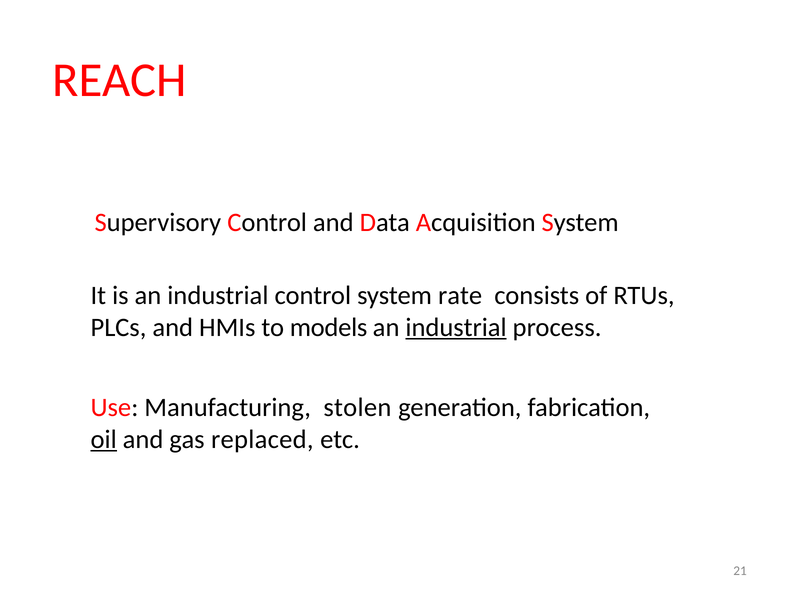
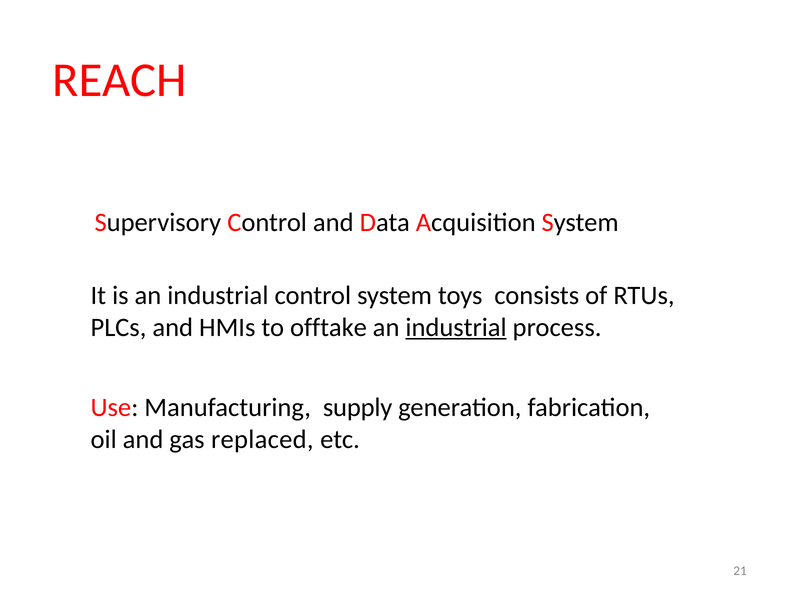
rate: rate -> toys
models: models -> offtake
stolen: stolen -> supply
oil underline: present -> none
